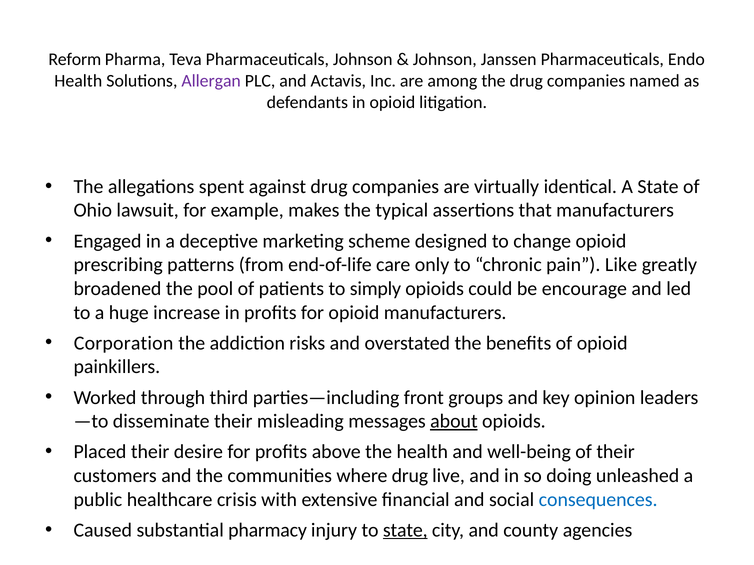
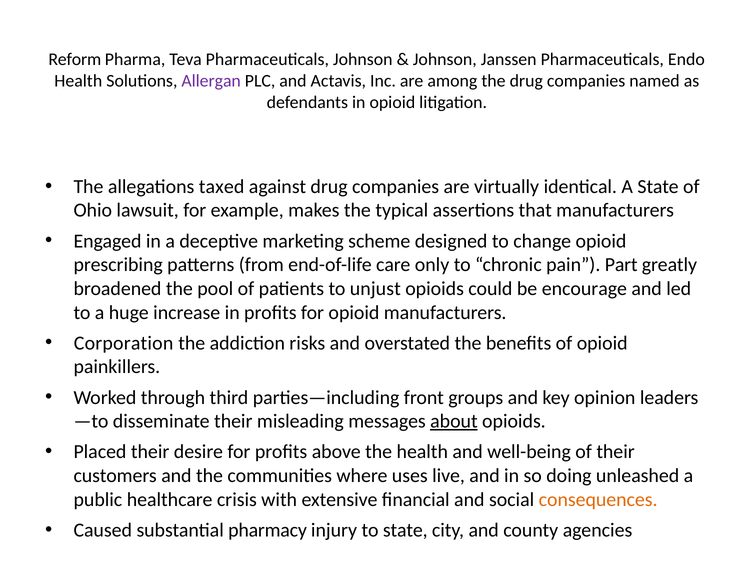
spent: spent -> taxed
Like: Like -> Part
simply: simply -> unjust
where drug: drug -> uses
consequences colour: blue -> orange
state at (405, 531) underline: present -> none
